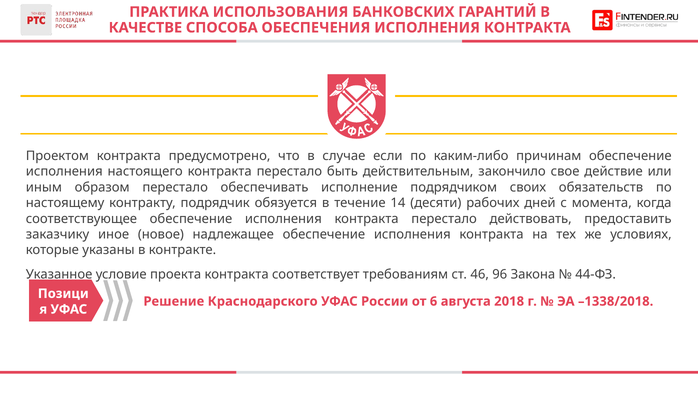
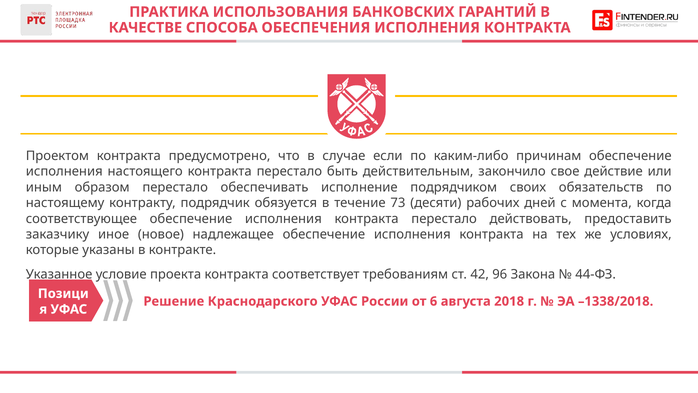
14: 14 -> 73
46: 46 -> 42
